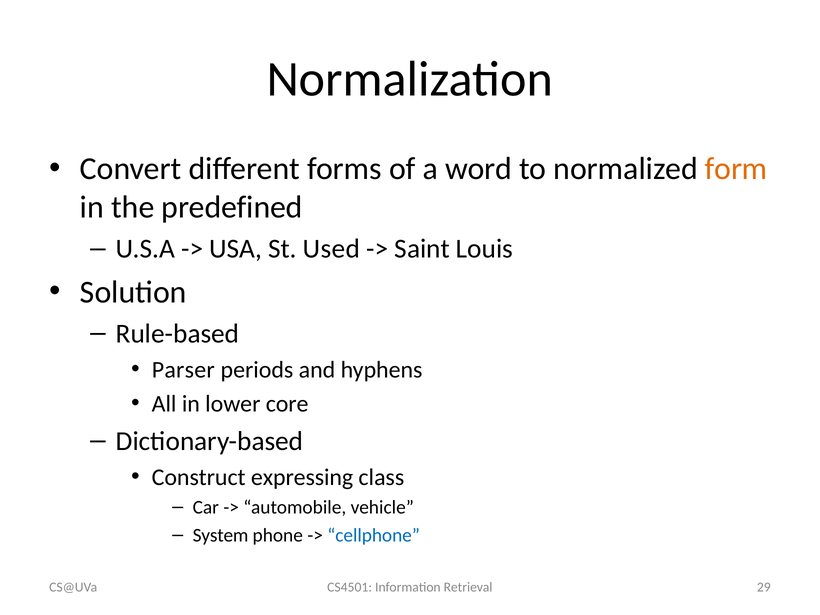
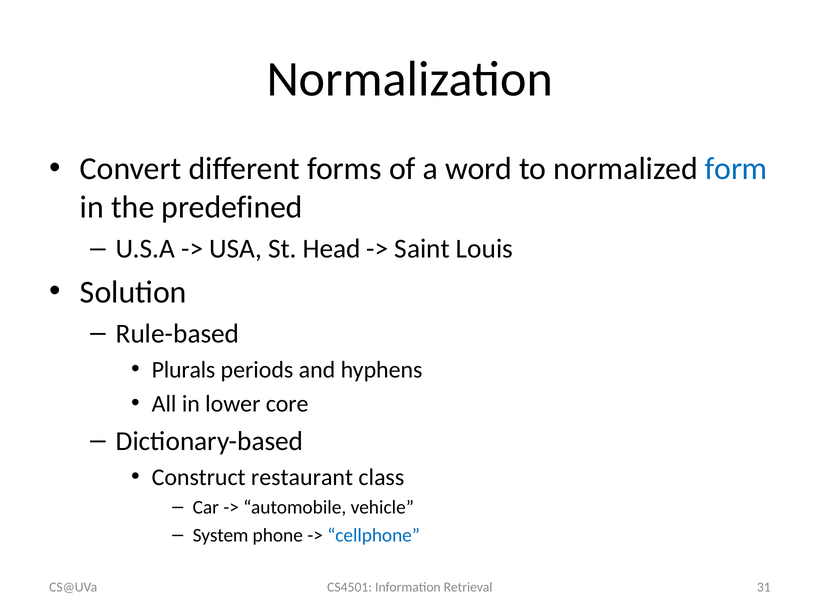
form colour: orange -> blue
Used: Used -> Head
Parser: Parser -> Plurals
expressing: expressing -> restaurant
29: 29 -> 31
